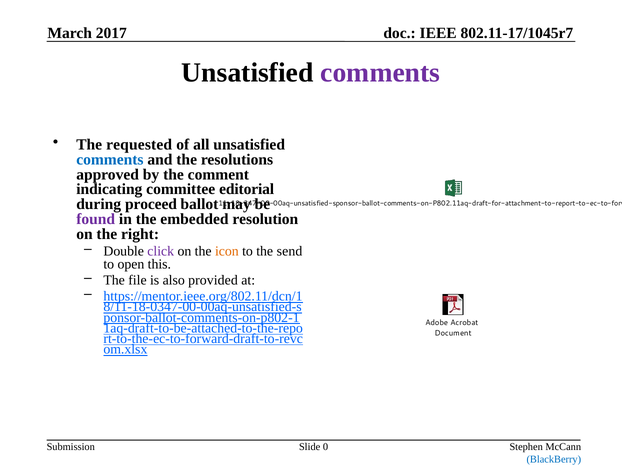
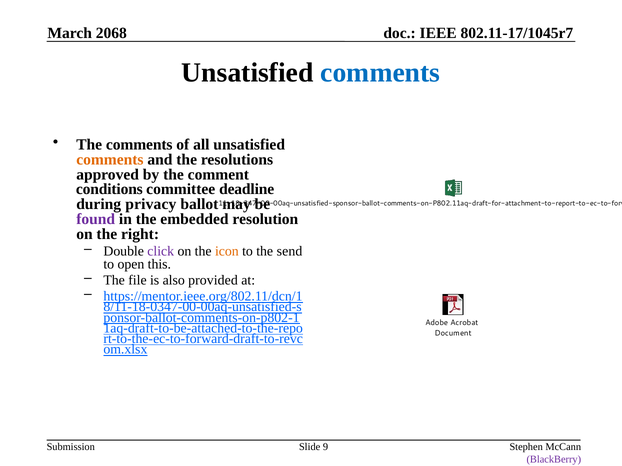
2017: 2017 -> 2068
comments at (380, 73) colour: purple -> blue
The requested: requested -> comments
comments at (110, 160) colour: blue -> orange
indicating: indicating -> conditions
editorial: editorial -> deadline
proceed: proceed -> privacy
0: 0 -> 9
BlackBerry colour: blue -> purple
